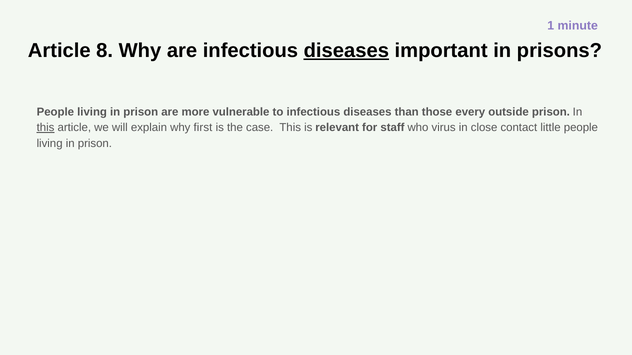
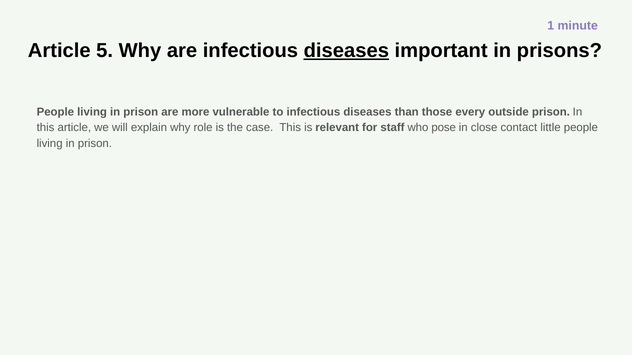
8: 8 -> 5
this at (46, 128) underline: present -> none
first: first -> role
virus: virus -> pose
